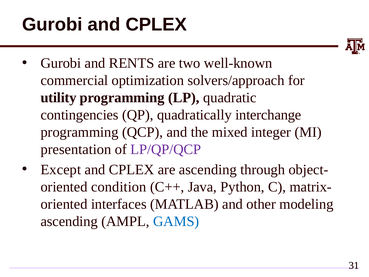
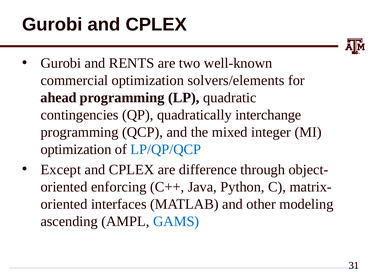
solvers/approach: solvers/approach -> solvers/elements
utility: utility -> ahead
presentation at (76, 149): presentation -> optimization
LP/QP/QCP colour: purple -> blue
are ascending: ascending -> difference
condition: condition -> enforcing
